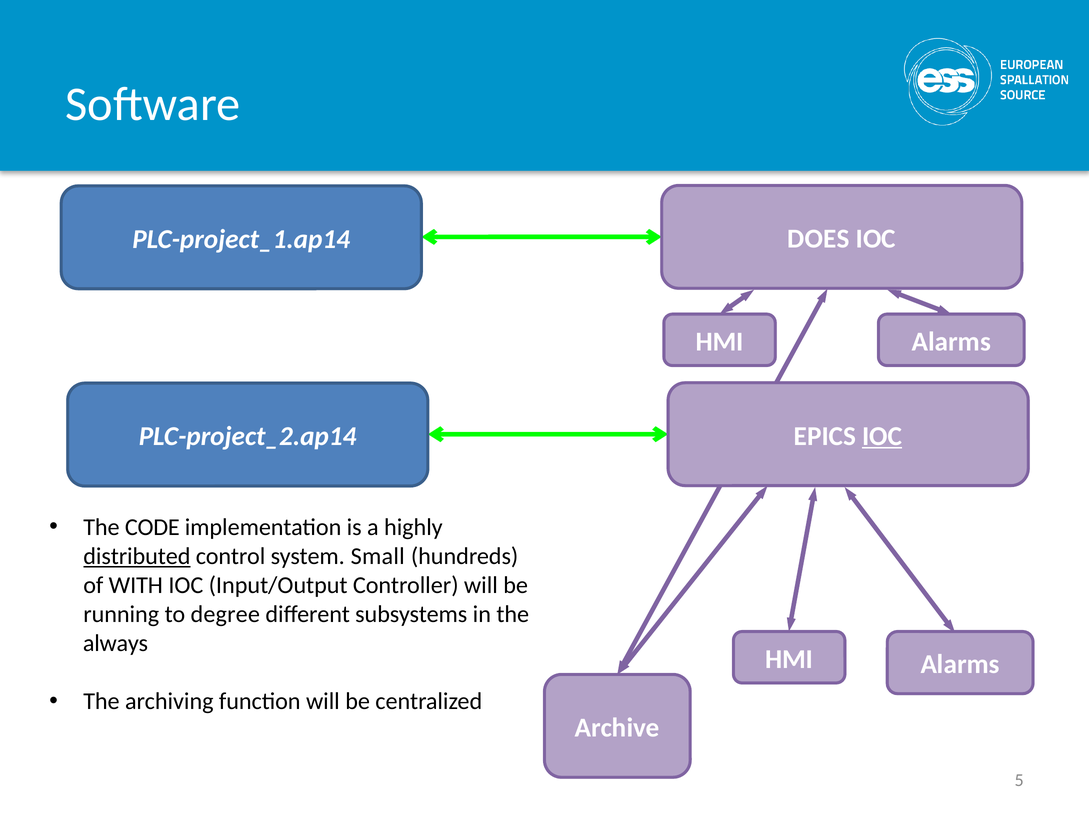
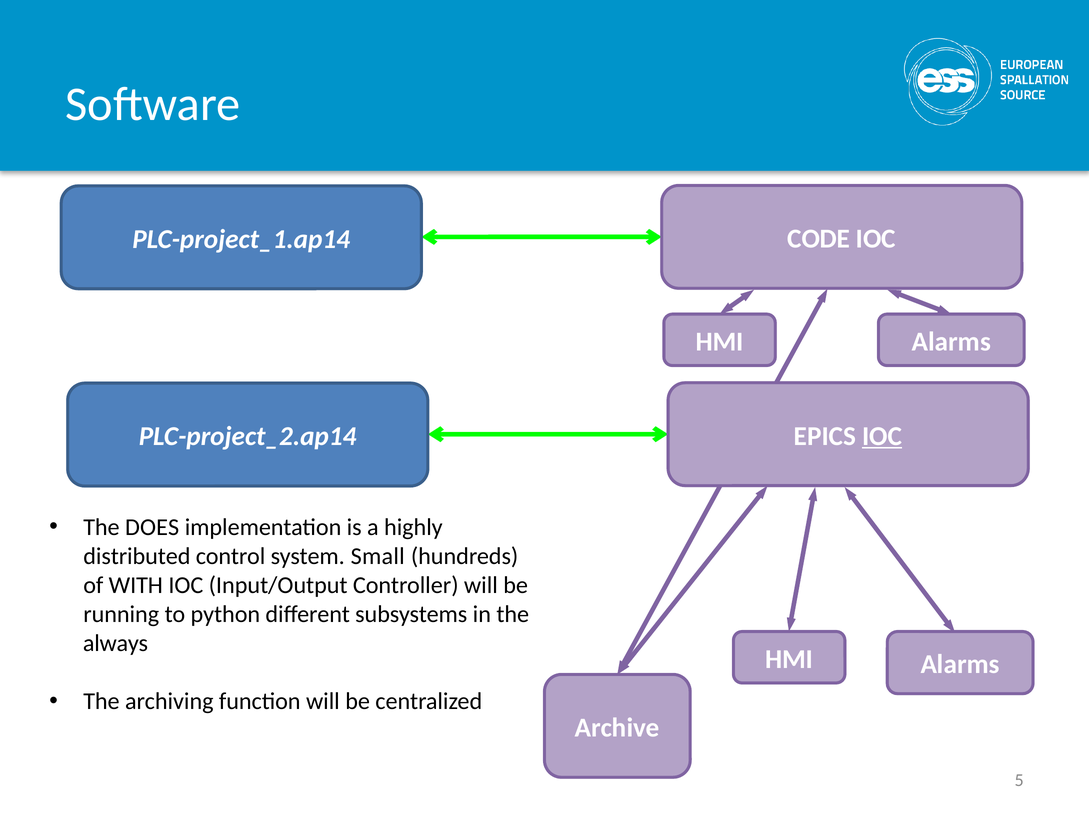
DOES: DOES -> CODE
CODE: CODE -> DOES
distributed underline: present -> none
degree: degree -> python
